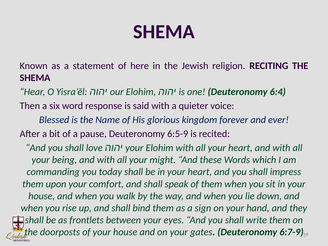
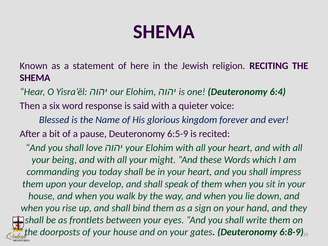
comfort: comfort -> develop
6:7-9: 6:7-9 -> 6:8-9
